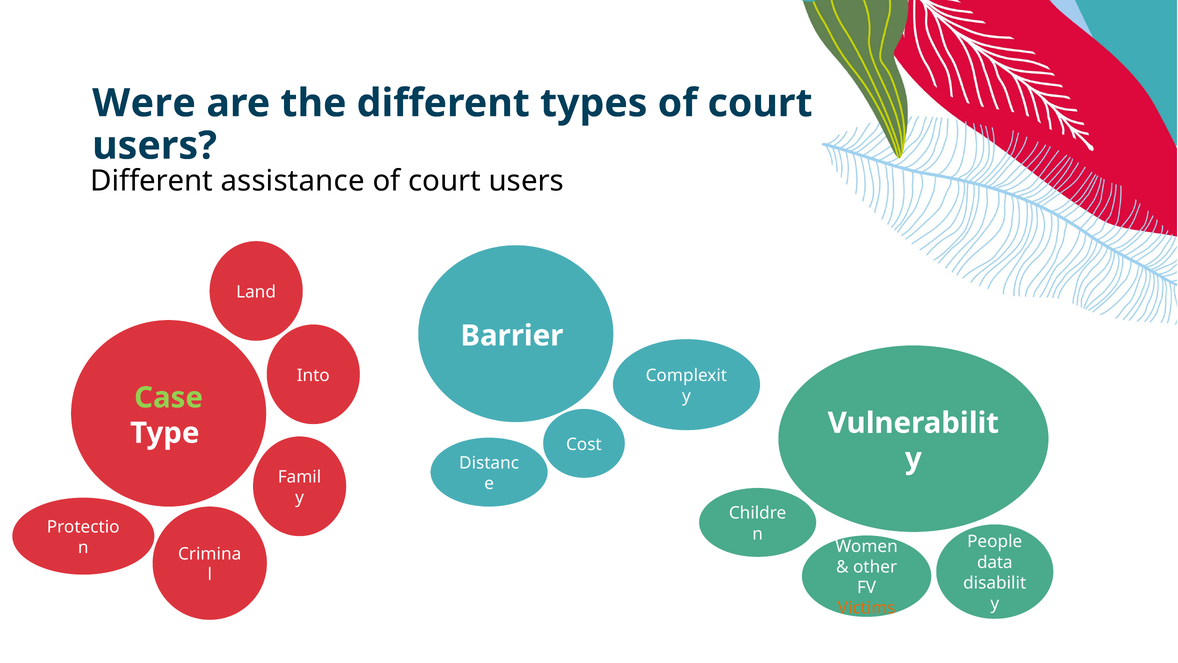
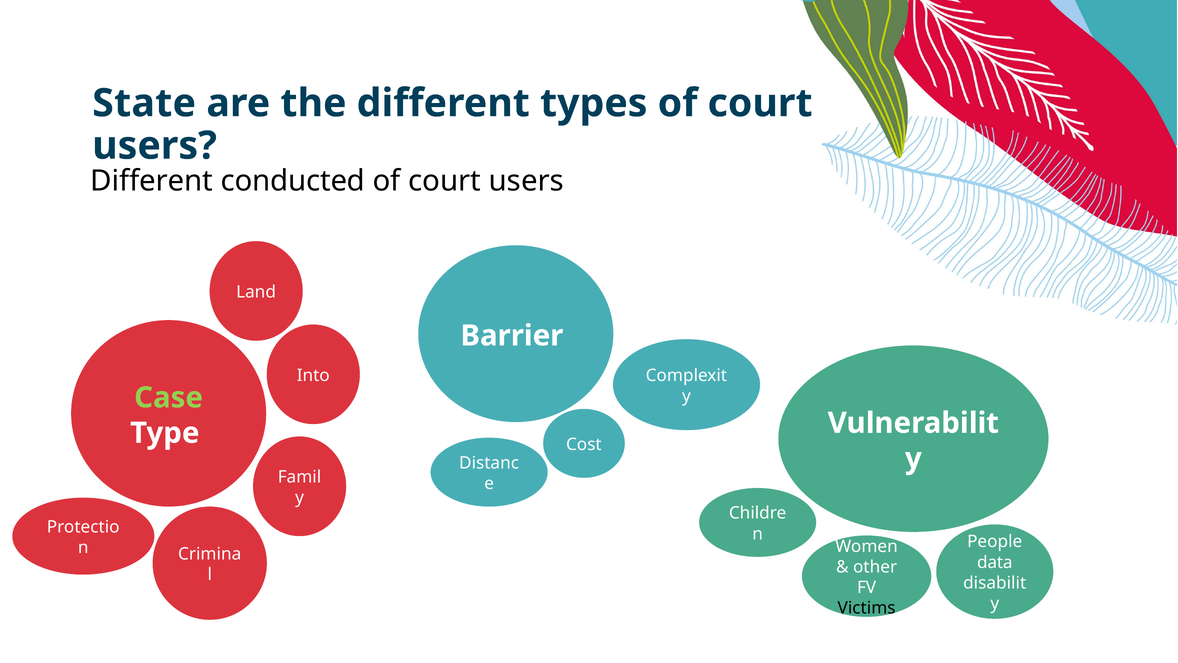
Were: Were -> State
assistance: assistance -> conducted
Victims colour: orange -> black
